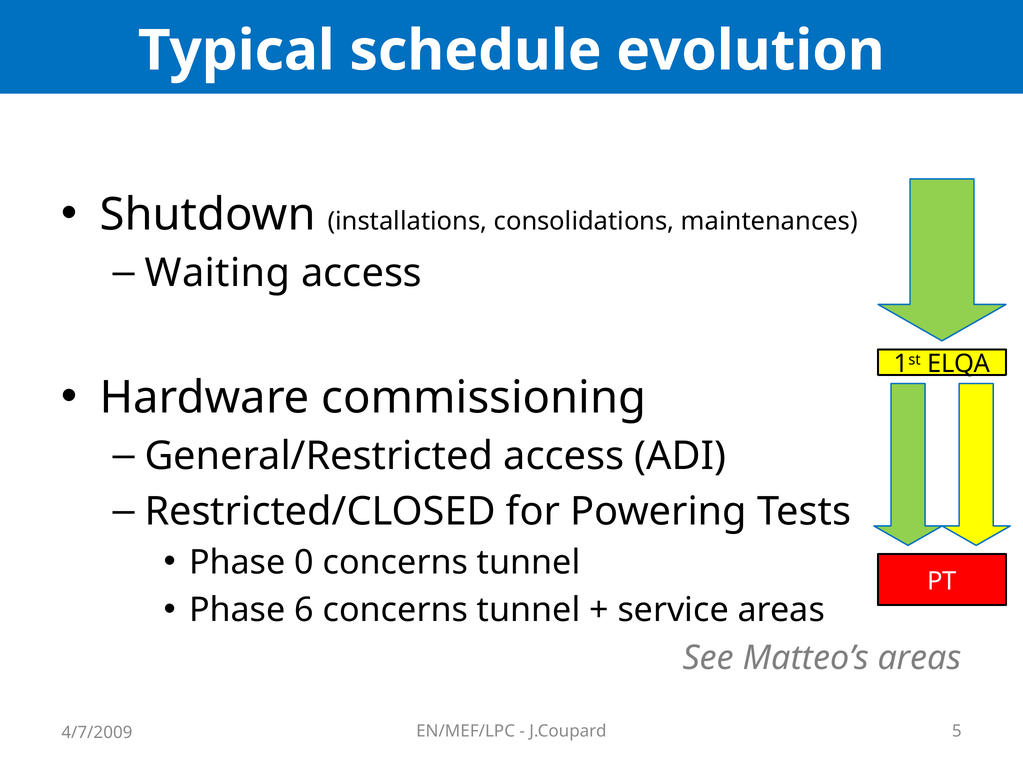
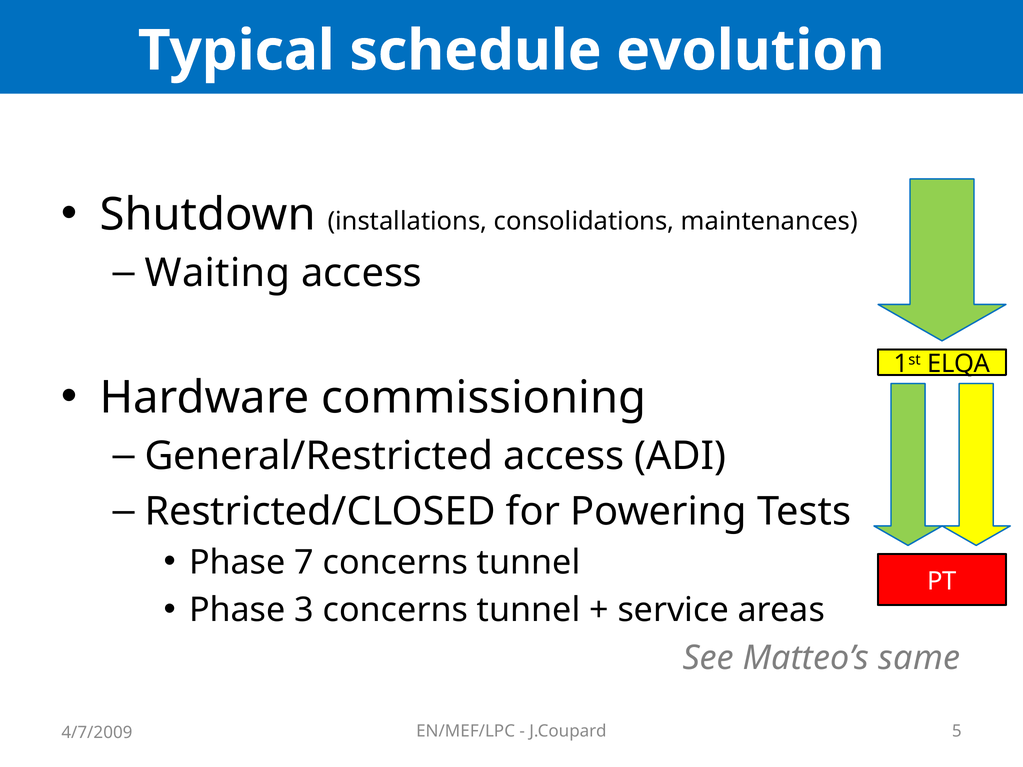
0: 0 -> 7
6: 6 -> 3
Matteo’s areas: areas -> same
